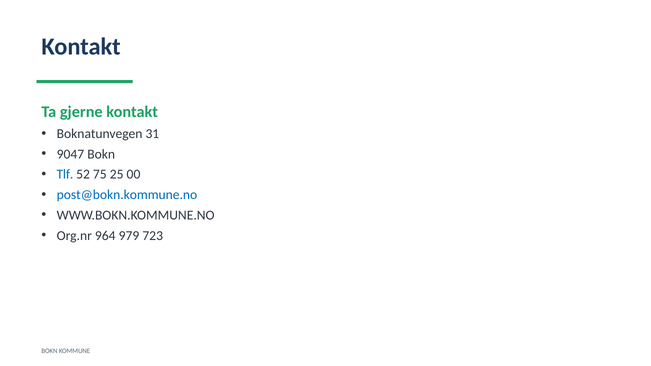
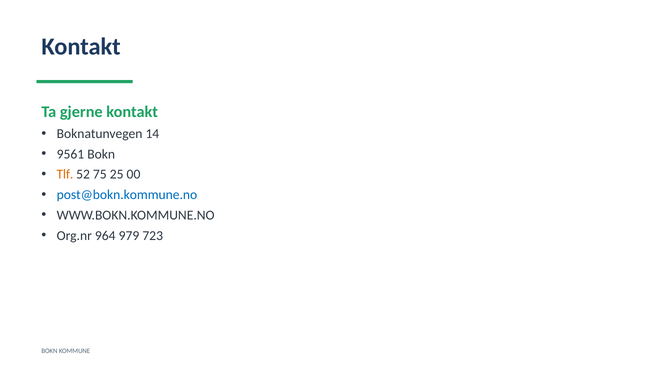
31: 31 -> 14
9047: 9047 -> 9561
Tlf colour: blue -> orange
